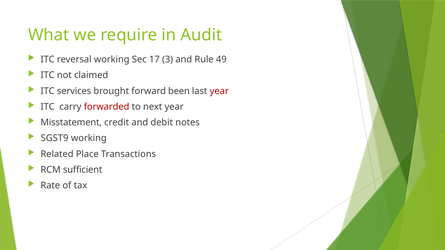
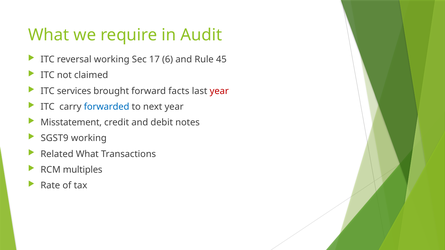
3: 3 -> 6
49: 49 -> 45
been: been -> facts
forwarded colour: red -> blue
Related Place: Place -> What
sufficient: sufficient -> multiples
